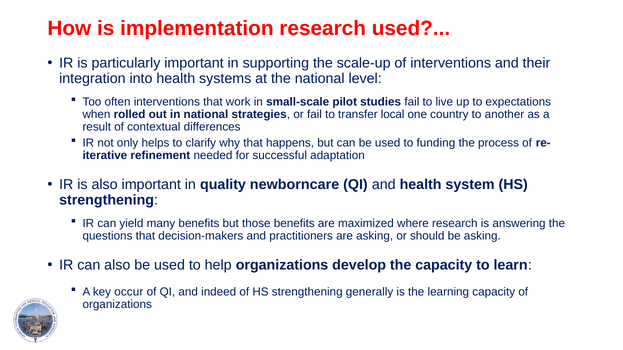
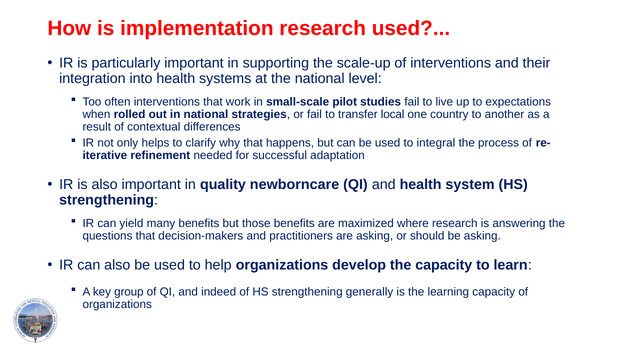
funding: funding -> integral
occur: occur -> group
